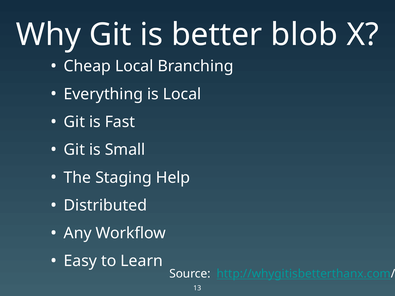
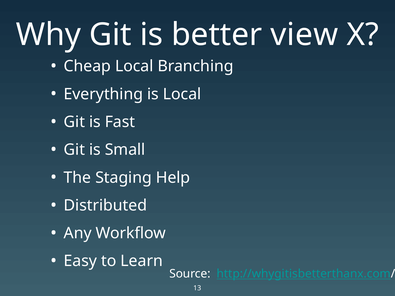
blob: blob -> view
